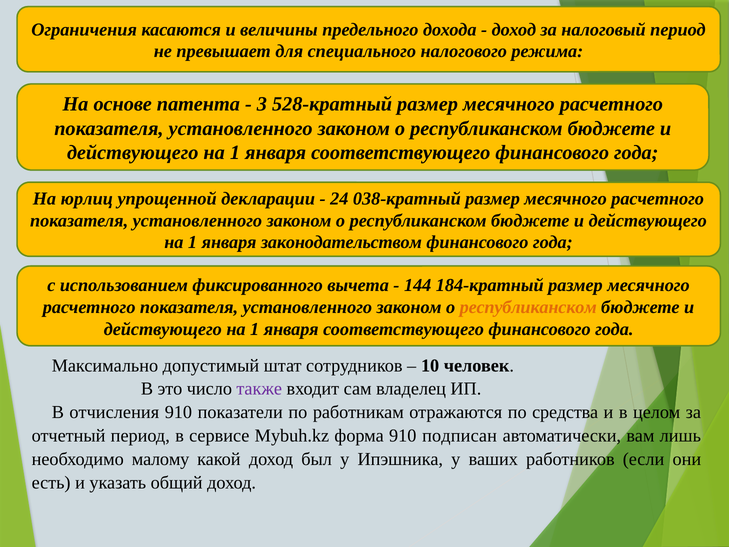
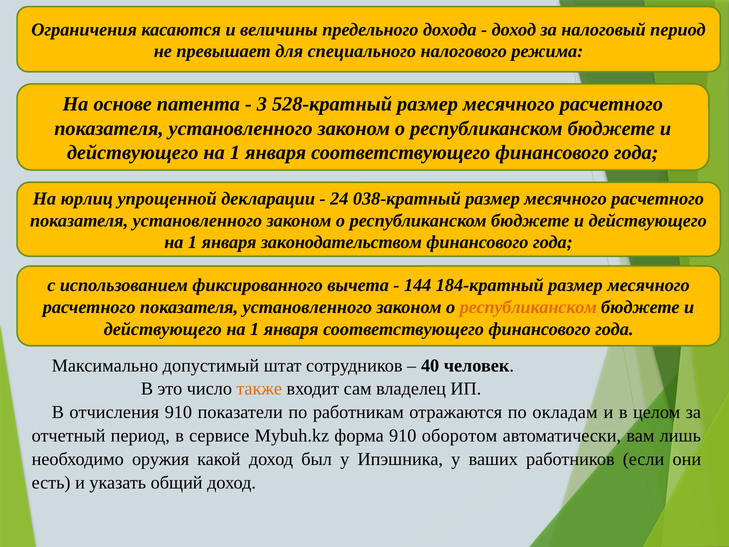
10: 10 -> 40
также colour: purple -> orange
средства: средства -> окладам
подписан: подписан -> оборотом
малому: малому -> оружия
